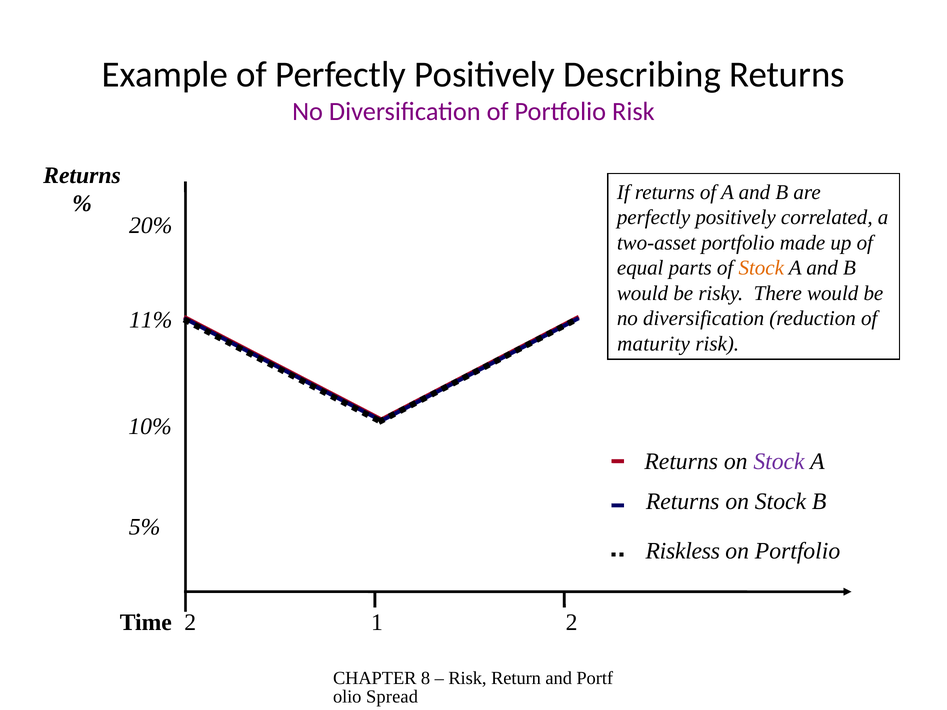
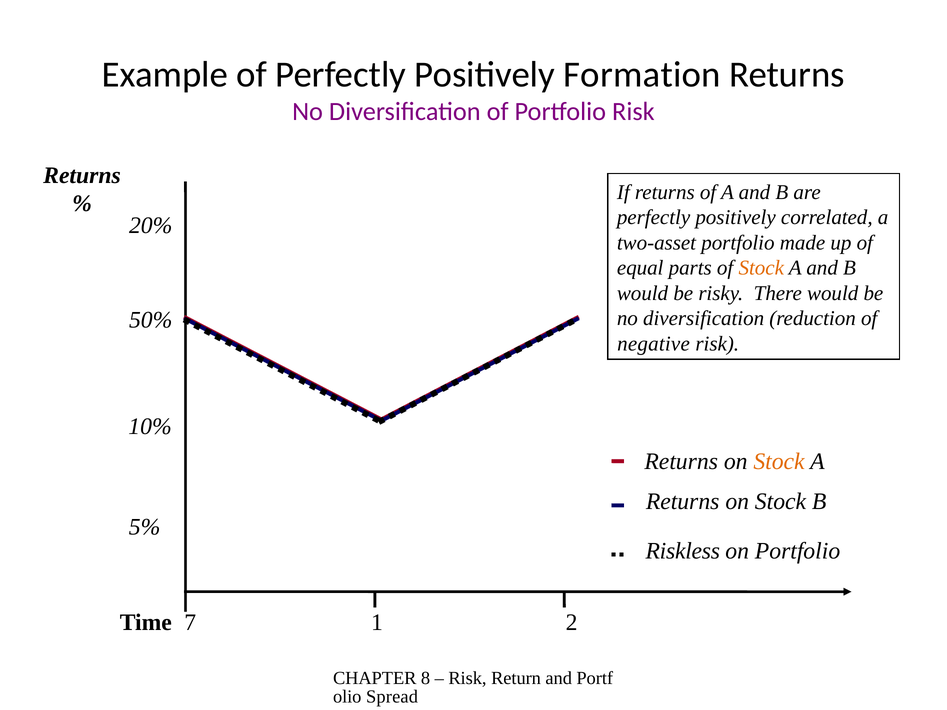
Describing: Describing -> Formation
11%: 11% -> 50%
maturity: maturity -> negative
Stock at (779, 462) colour: purple -> orange
Time 2: 2 -> 7
